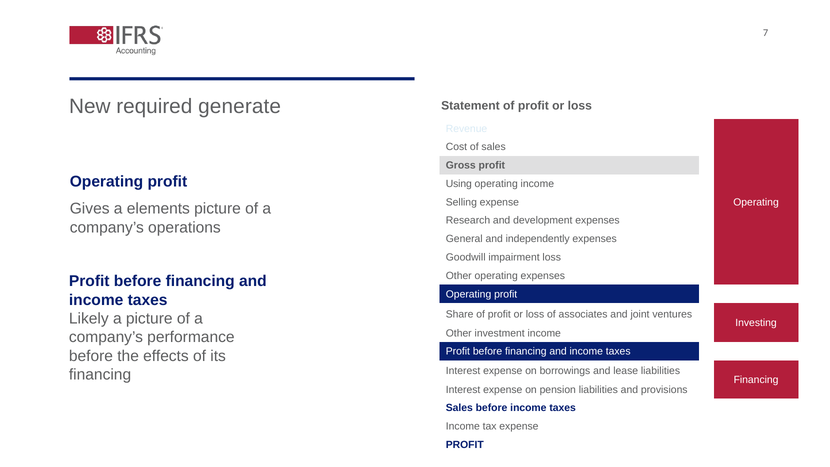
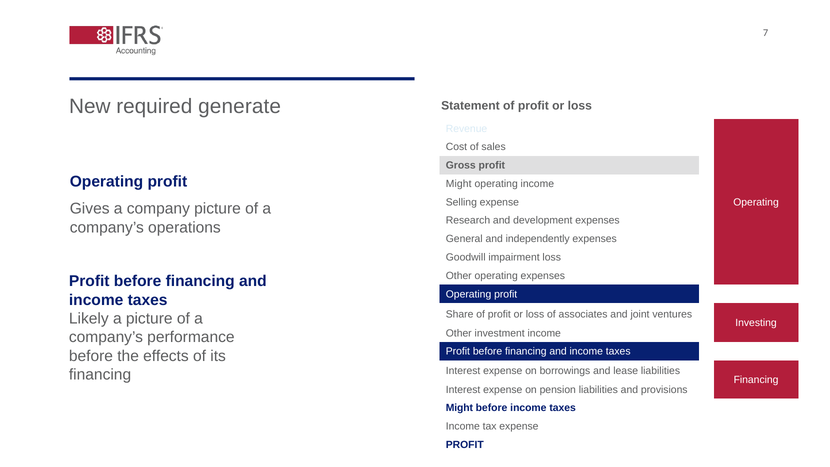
Using at (459, 184): Using -> Might
elements: elements -> company
Sales at (459, 408): Sales -> Might
